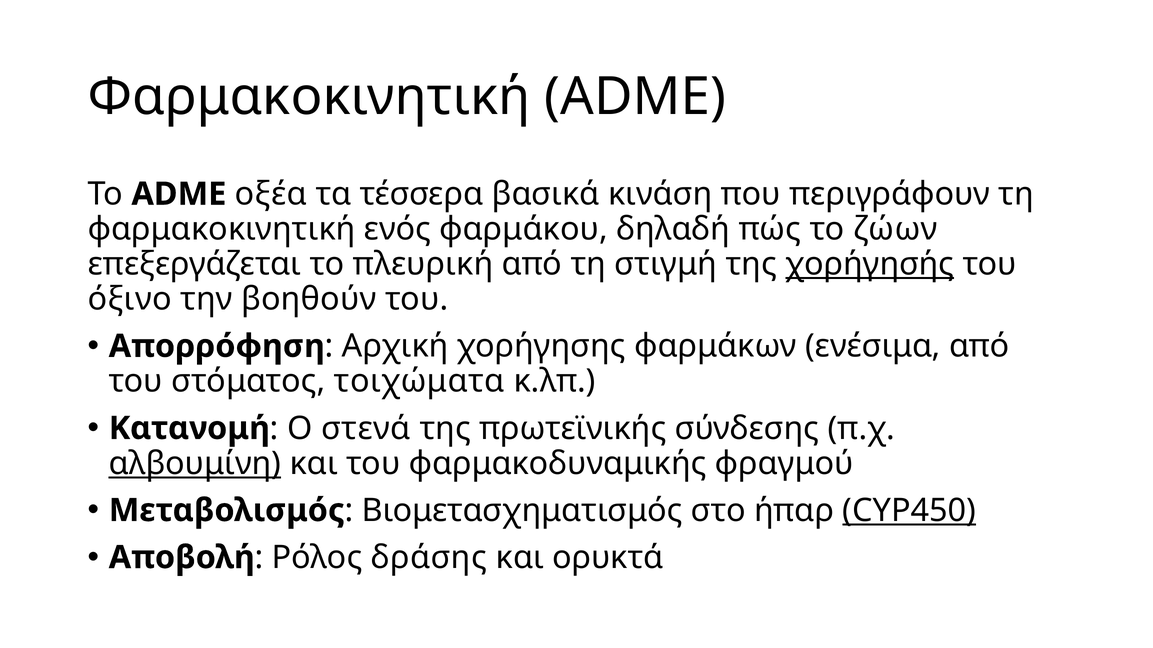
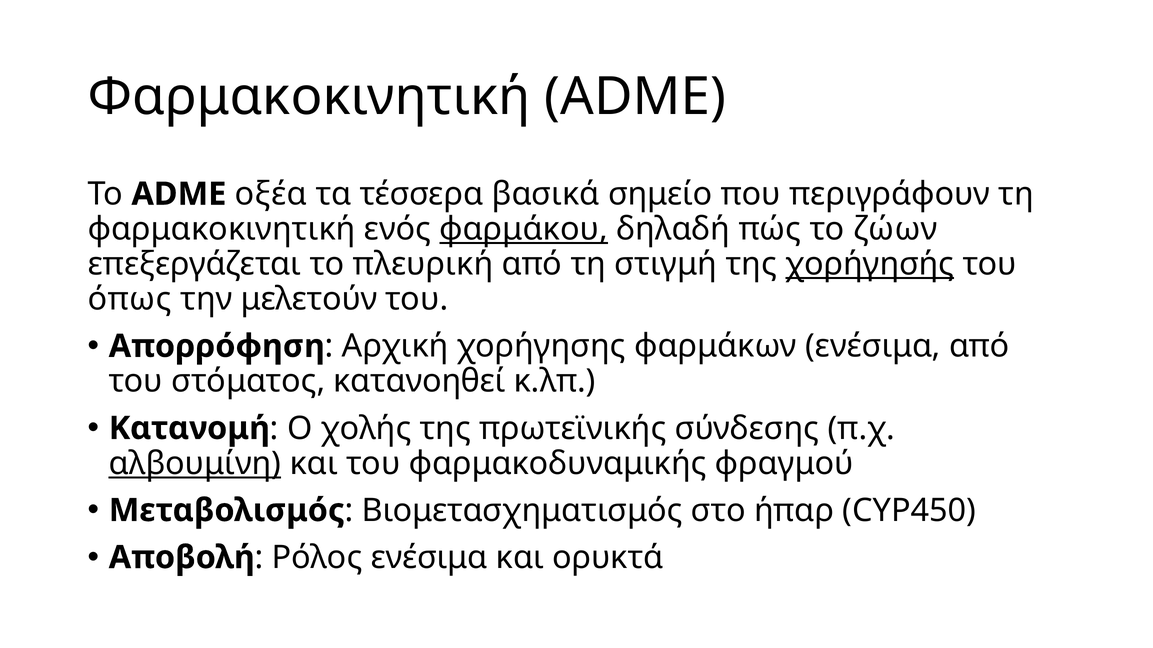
κινάση: κινάση -> σημείο
φαρμάκου underline: none -> present
όξινο: όξινο -> όπως
βοηθούν: βοηθούν -> μελετούν
τοιχώματα: τοιχώματα -> κατανοηθεί
στενά: στενά -> χολής
CYP450 underline: present -> none
Ρόλος δράσης: δράσης -> ενέσιμα
